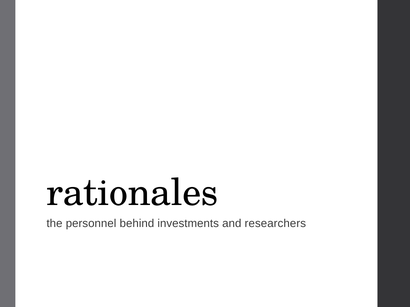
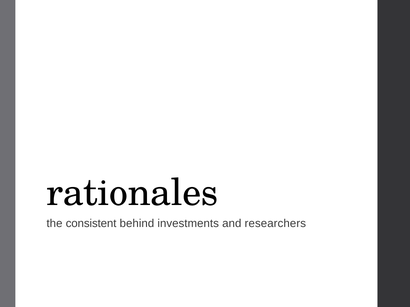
personnel: personnel -> consistent
